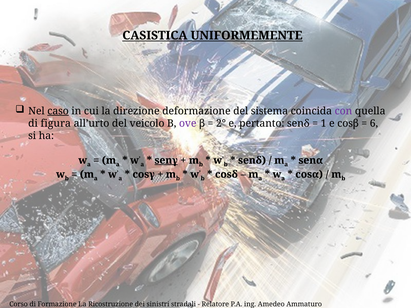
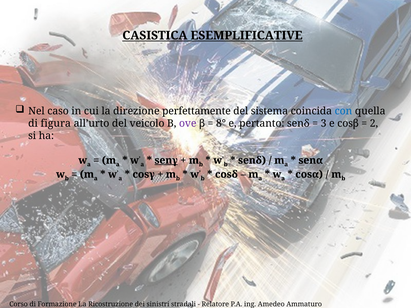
UNIFORMEMENTE: UNIFORMEMENTE -> ESEMPLIFICATIVE
caso underline: present -> none
deformazione: deformazione -> perfettamente
con colour: purple -> blue
2°: 2° -> 8°
1: 1 -> 3
6: 6 -> 2
